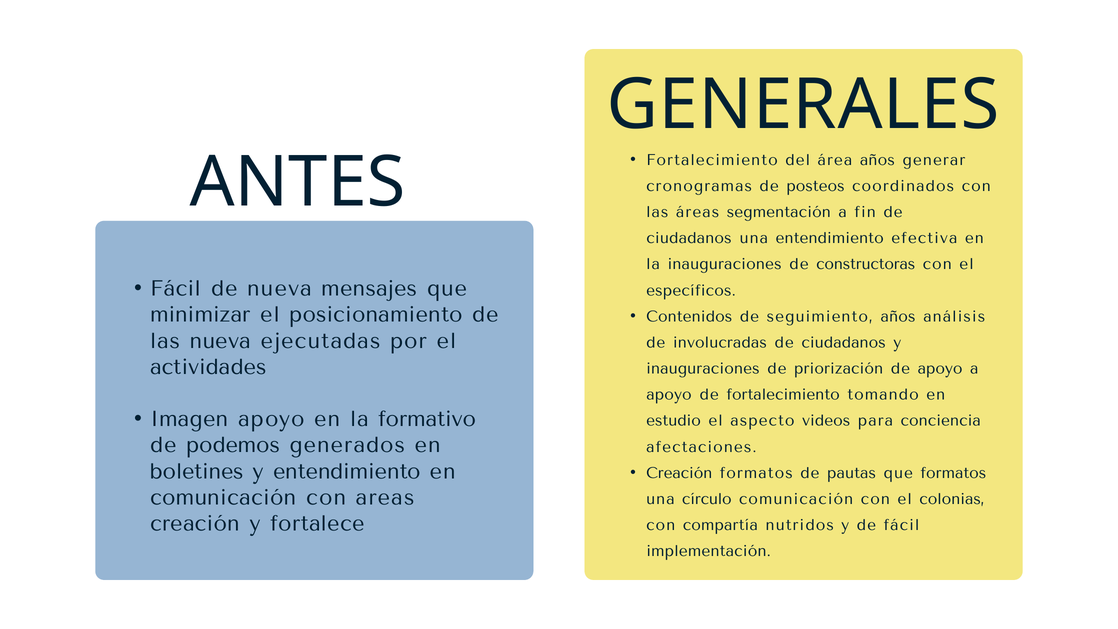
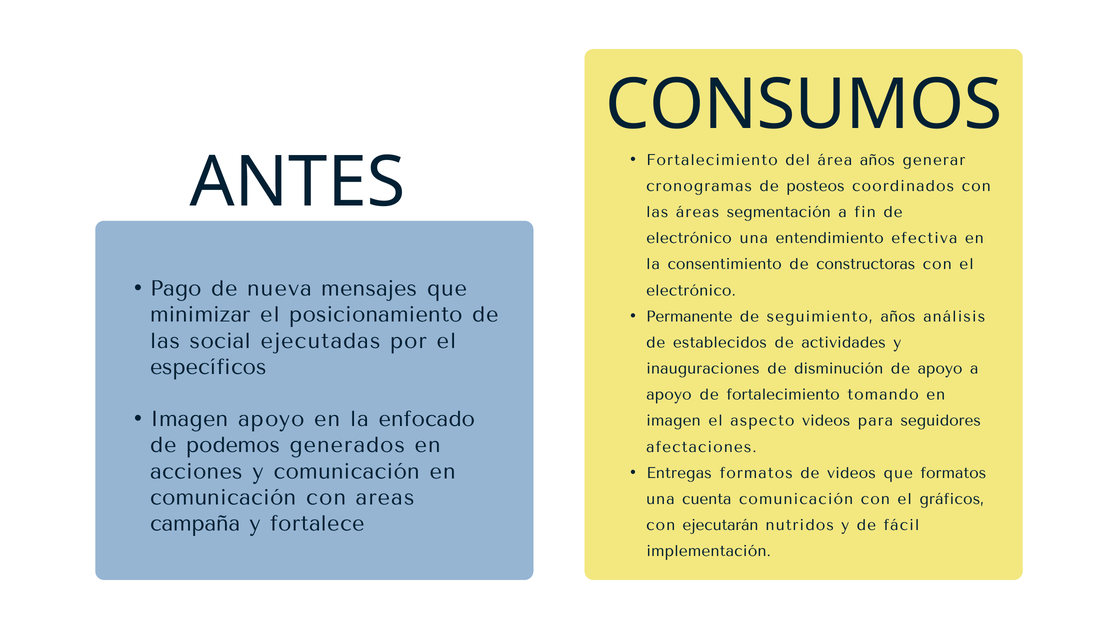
GENERALES: GENERALES -> CONSUMOS
ciudadanos at (689, 238): ciudadanos -> electrónico
la inauguraciones: inauguraciones -> consentimiento
Fácil at (176, 289): Fácil -> Pago
específicos at (691, 290): específicos -> electrónico
Contenidos: Contenidos -> Permanente
las nueva: nueva -> social
involucradas: involucradas -> establecidos
ciudadanos at (844, 343): ciudadanos -> actividades
actividades: actividades -> específicos
priorización: priorización -> disminución
formativo: formativo -> enfocado
estudio at (674, 421): estudio -> imagen
conciencia: conciencia -> seguidores
boletines: boletines -> acciones
y entendimiento: entendimiento -> comunicación
Creación at (679, 473): Creación -> Entregas
de pautas: pautas -> videos
círculo: círculo -> cuenta
colonias: colonias -> gráficos
creación at (195, 523): creación -> campaña
compartía: compartía -> ejecutarán
